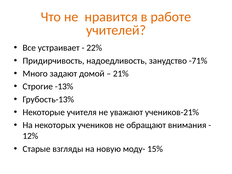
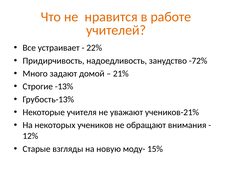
-71%: -71% -> -72%
